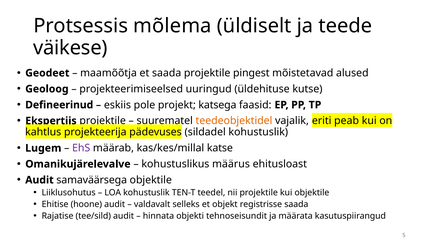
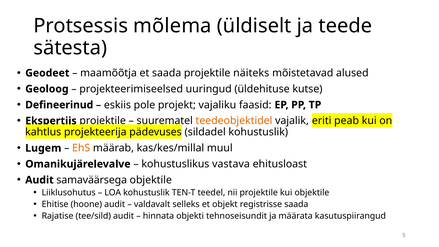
väikese: väikese -> sätesta
pingest: pingest -> näiteks
katsega: katsega -> vajaliku
EhS colour: purple -> orange
katse: katse -> muul
määrus: määrus -> vastava
